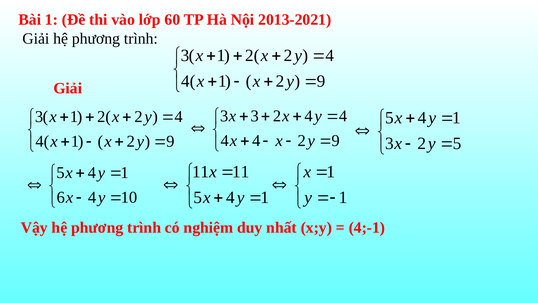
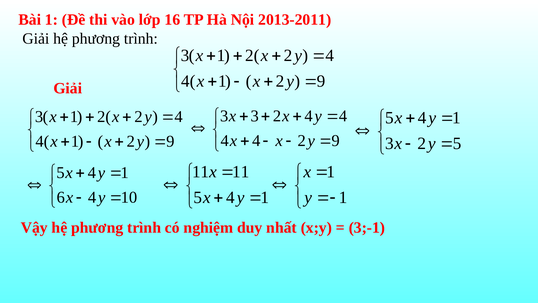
60: 60 -> 16
2013-2021: 2013-2021 -> 2013-2011
4;-1: 4;-1 -> 3;-1
